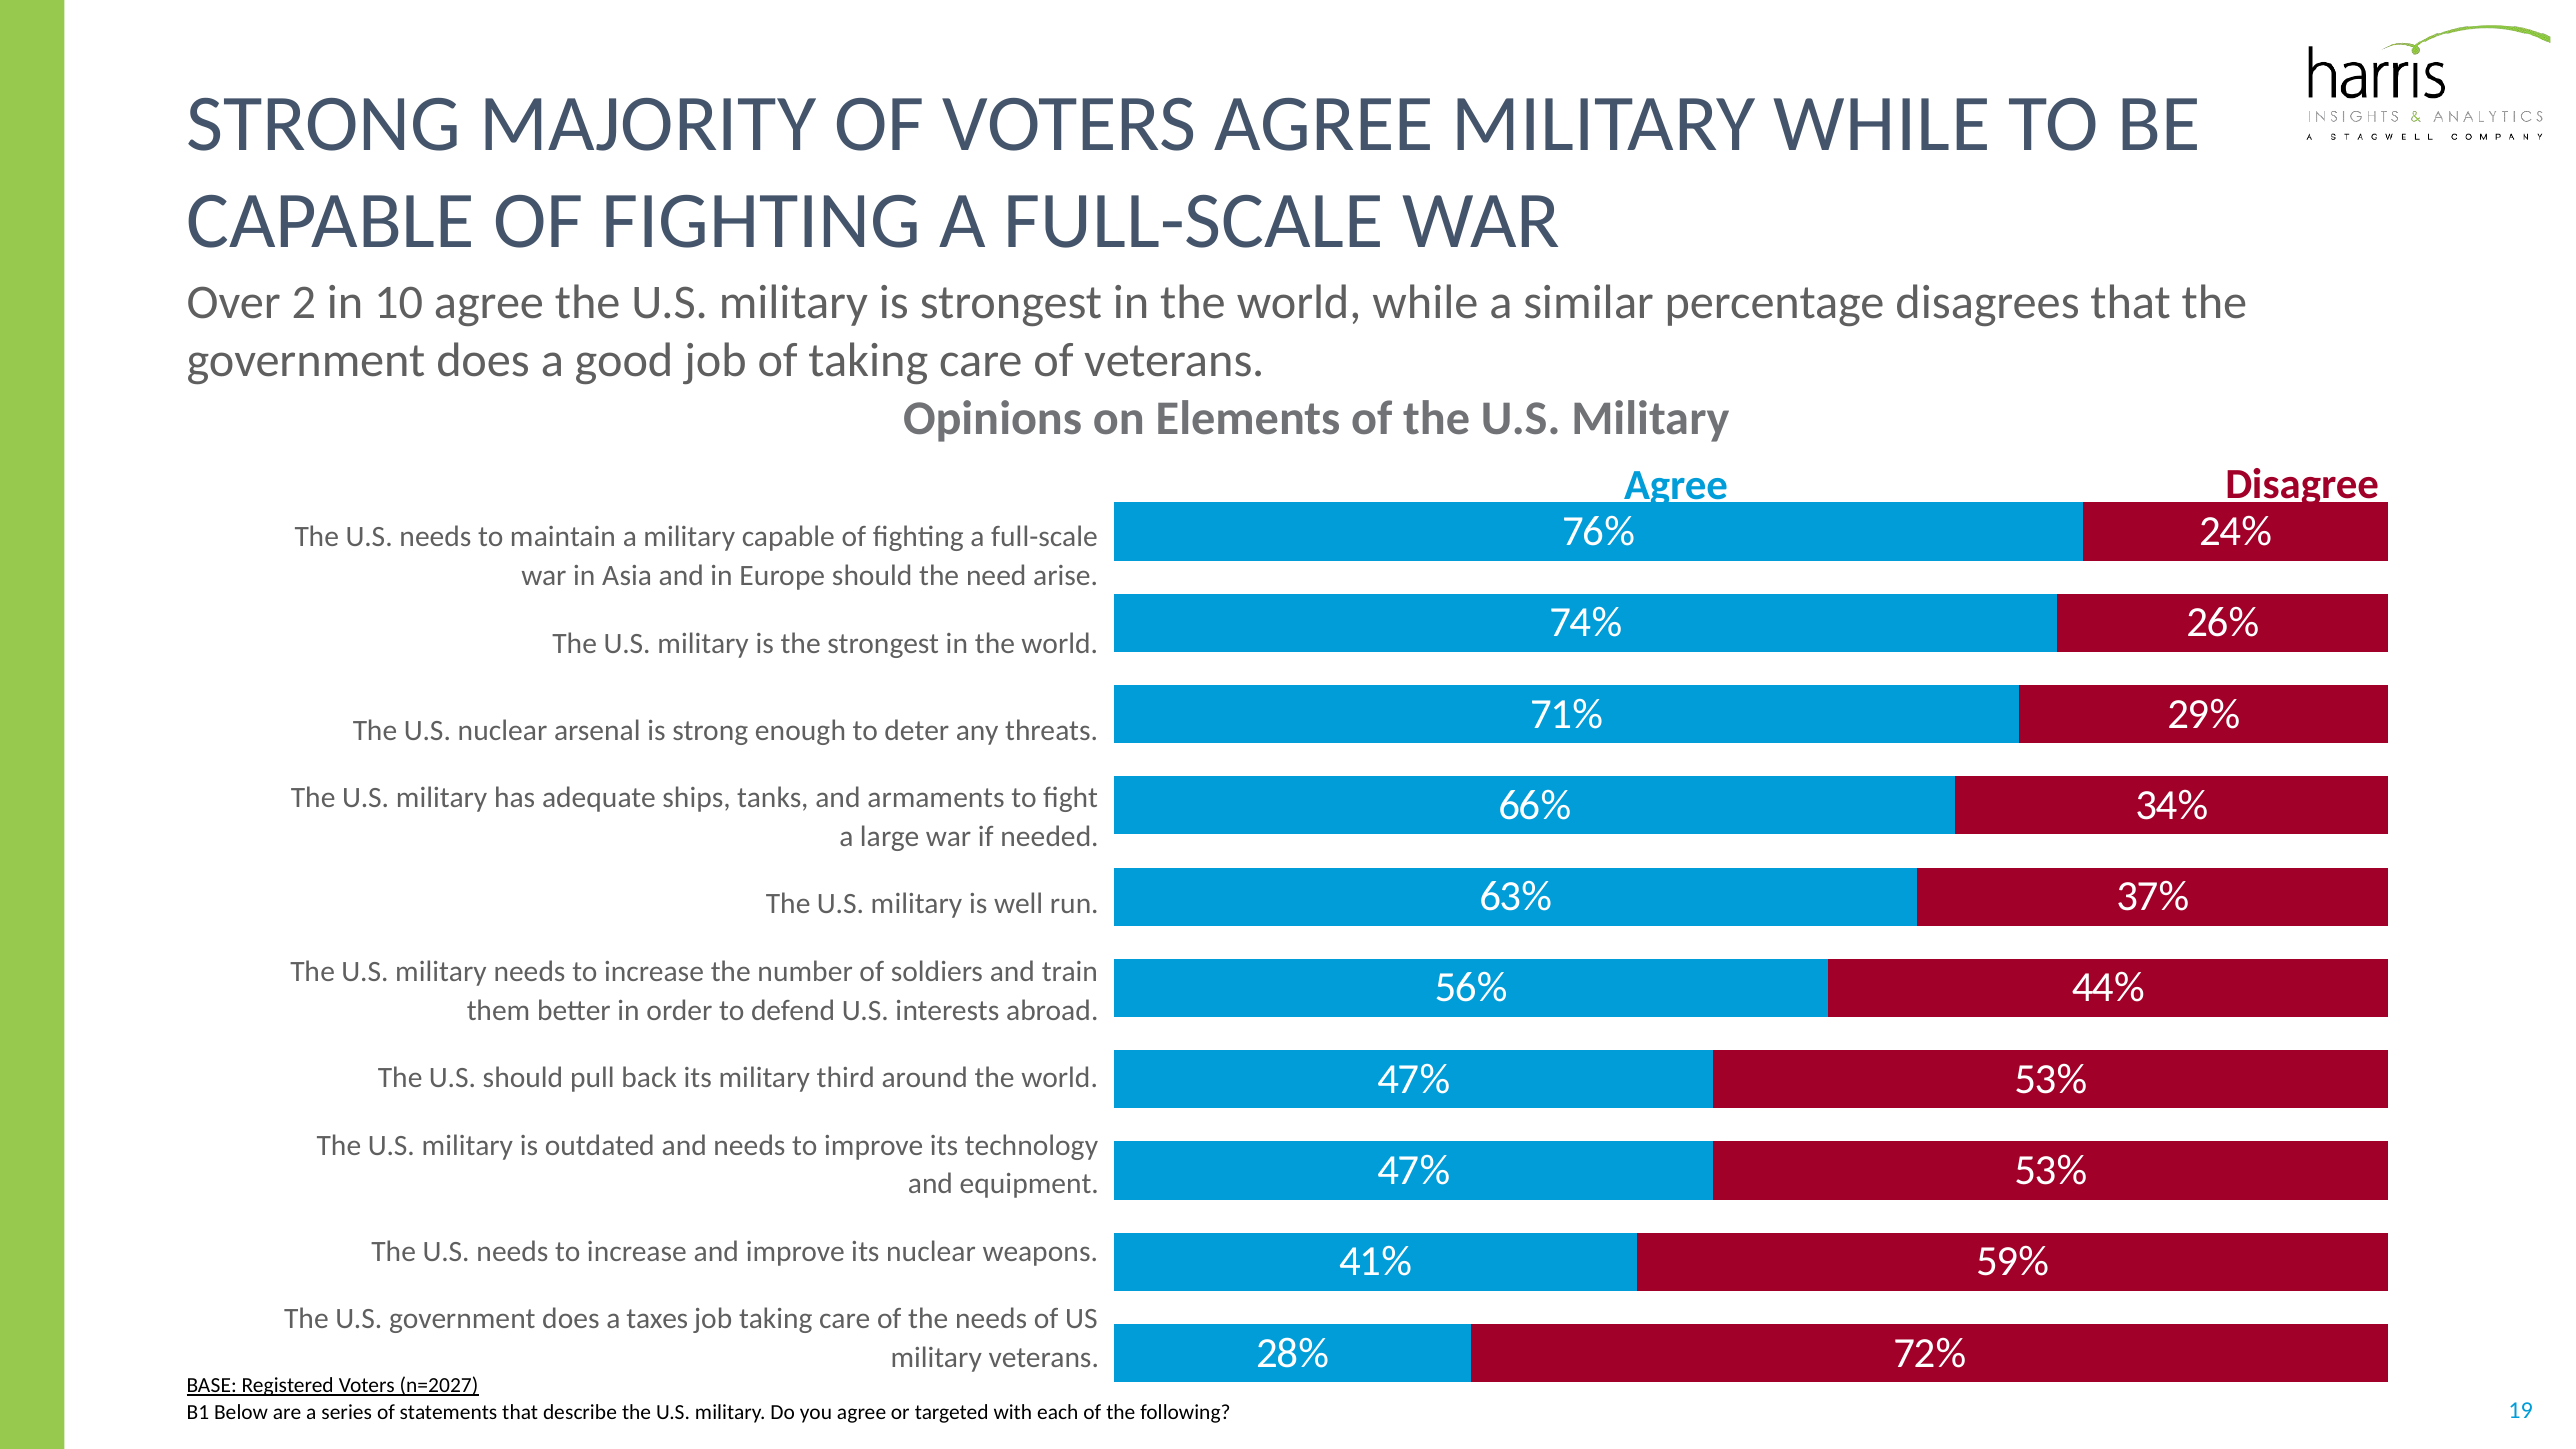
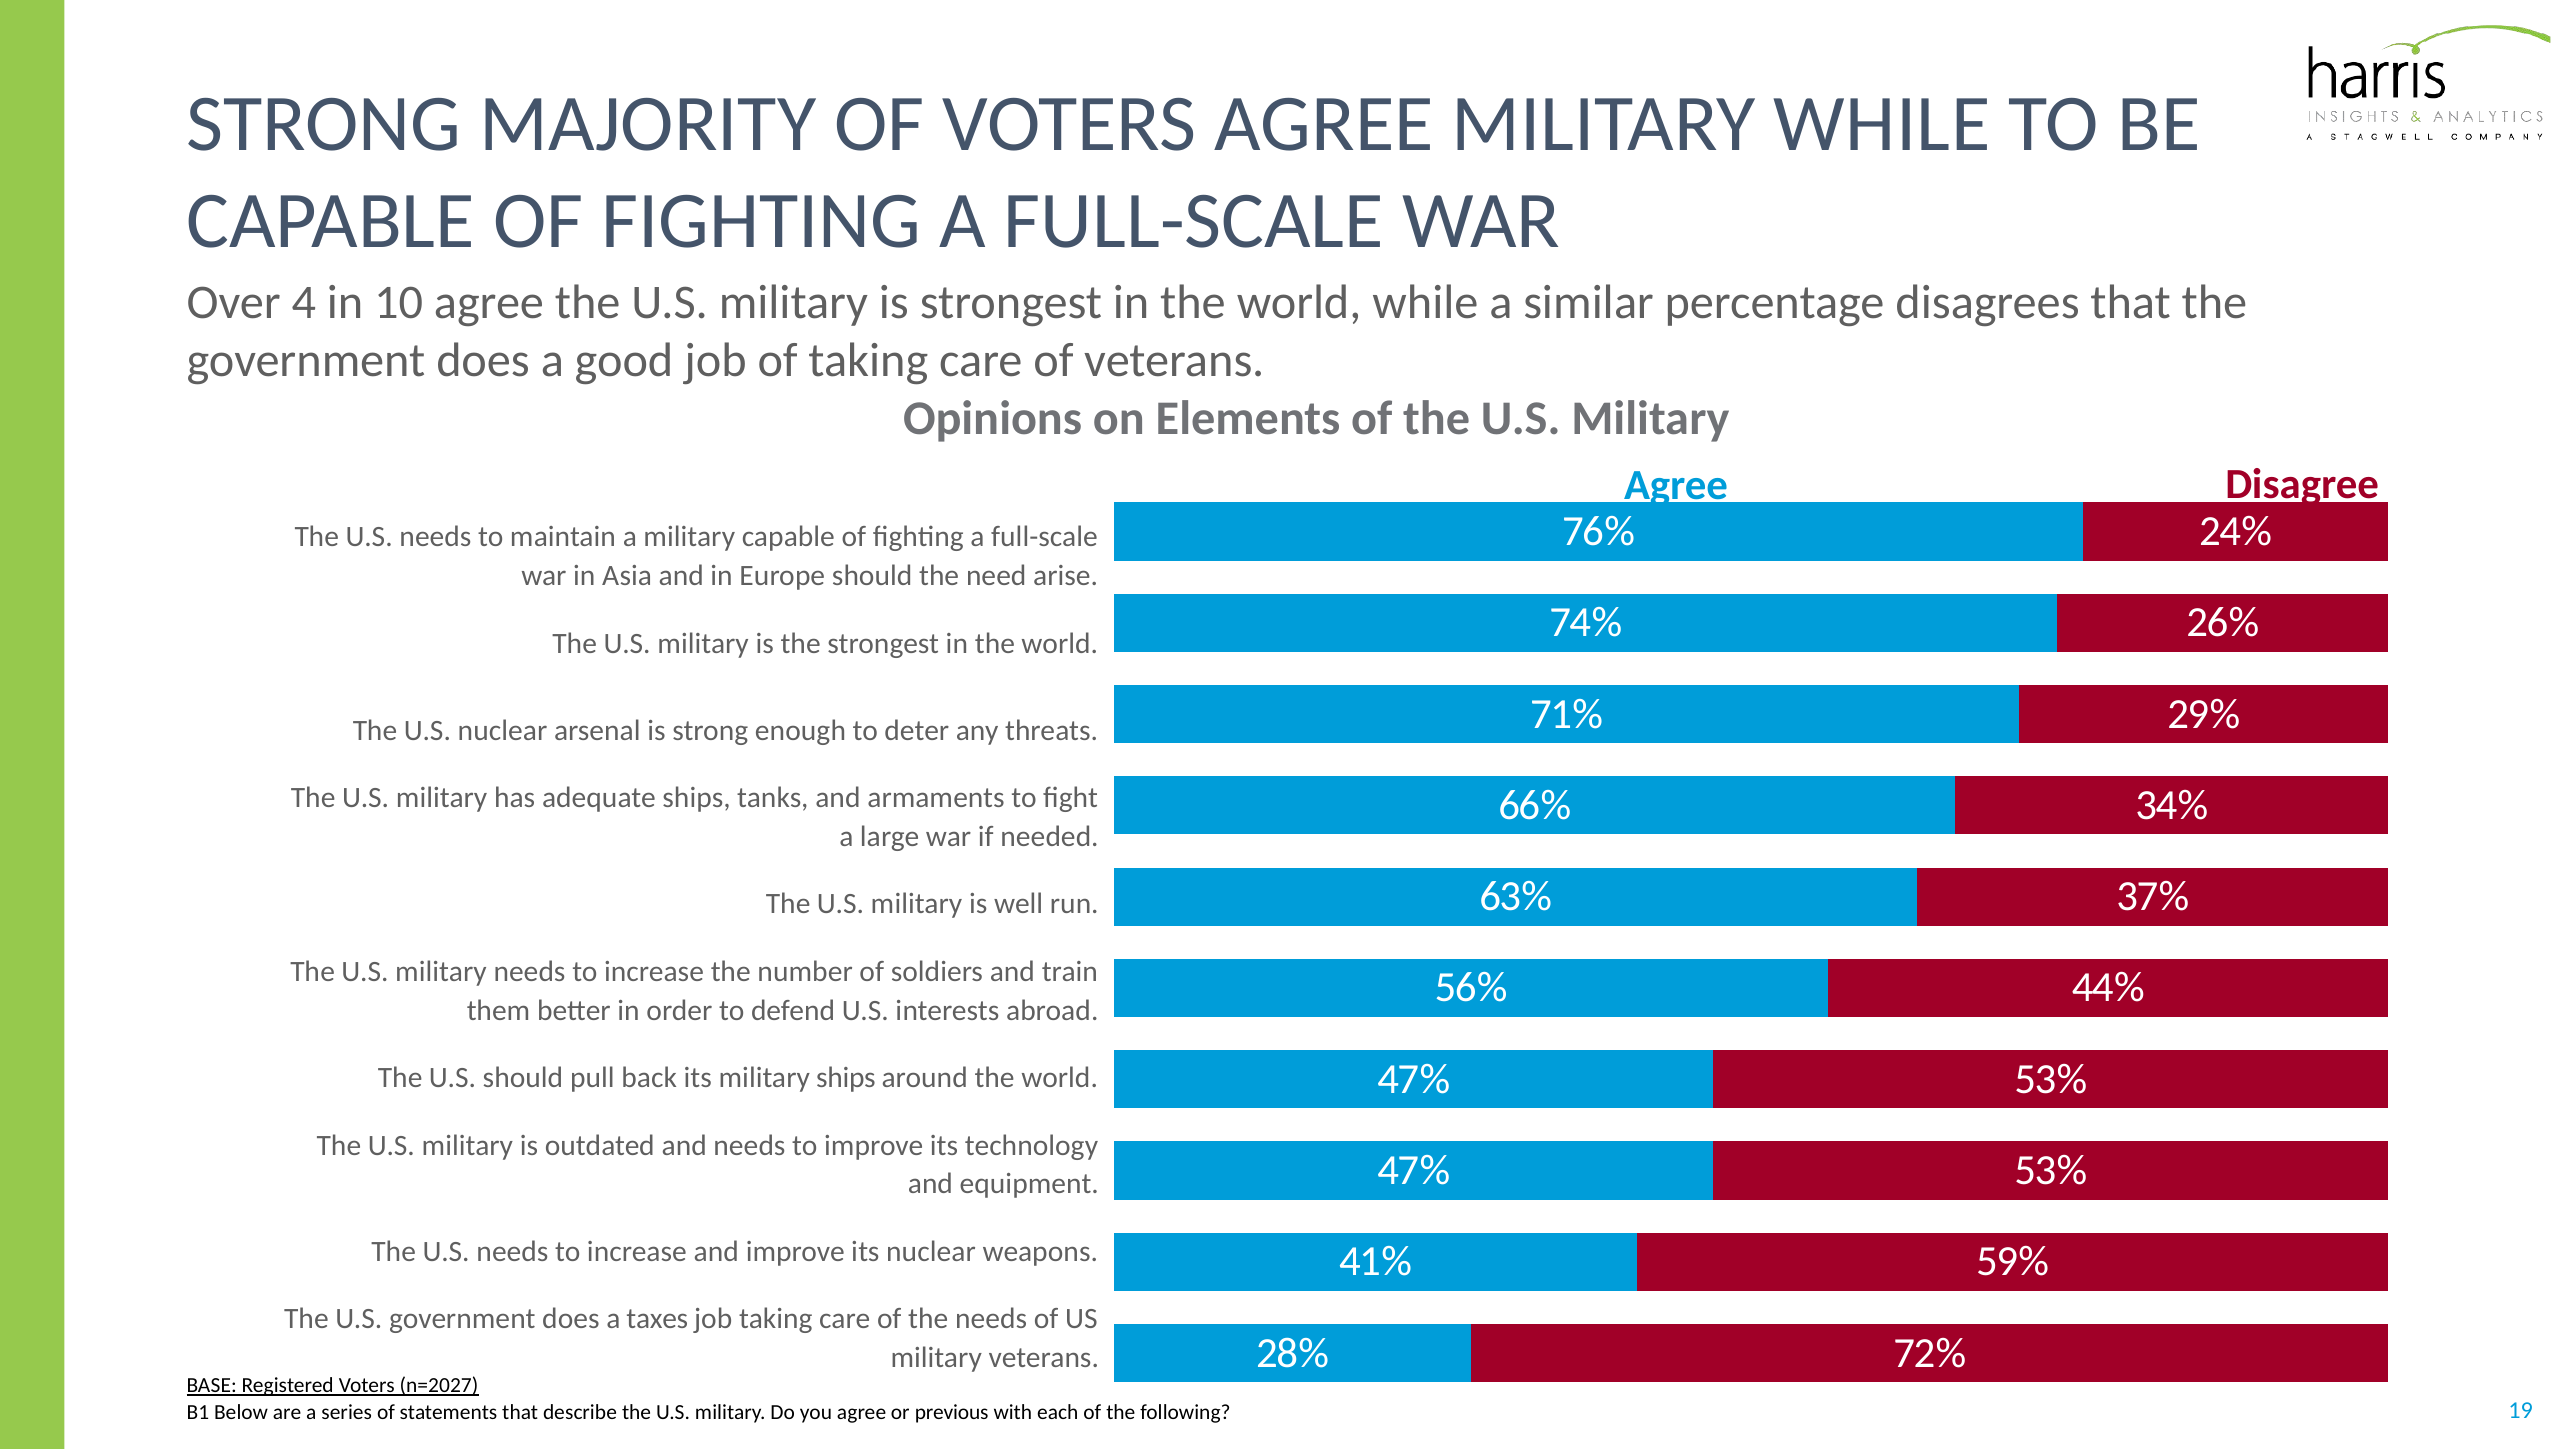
2: 2 -> 4
military third: third -> ships
targeted: targeted -> previous
